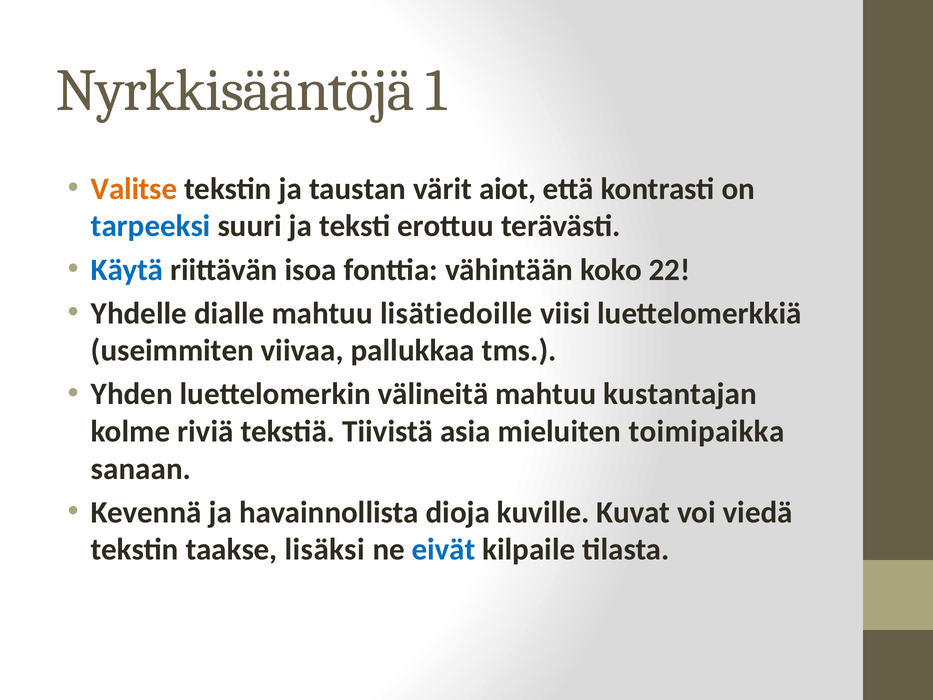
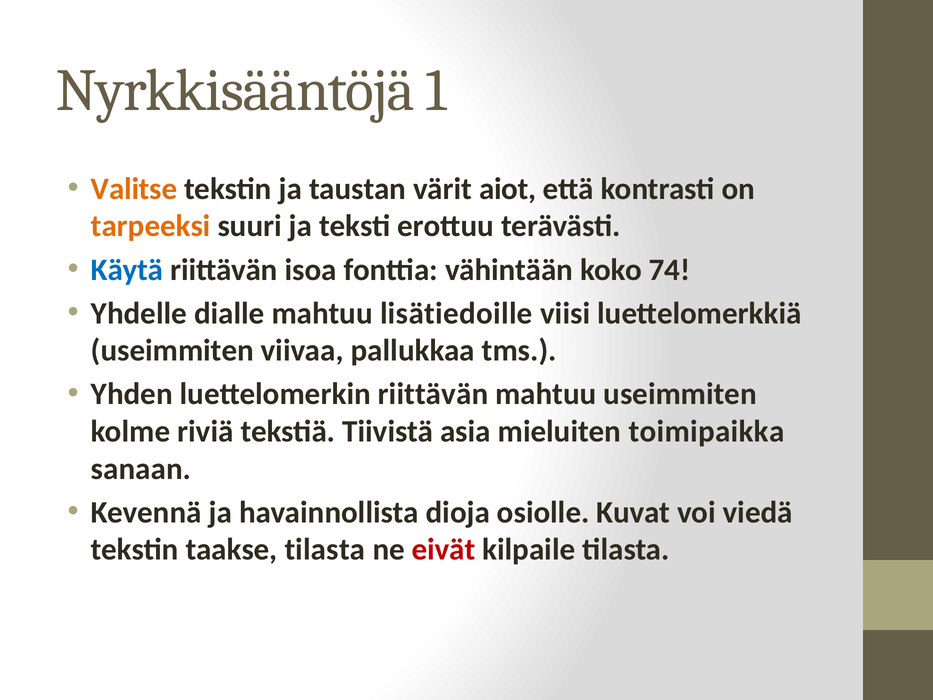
tarpeeksi colour: blue -> orange
22: 22 -> 74
luettelomerkin välineitä: välineitä -> riittävän
mahtuu kustantajan: kustantajan -> useimmiten
kuville: kuville -> osiolle
taakse lisäksi: lisäksi -> tilasta
eivät colour: blue -> red
